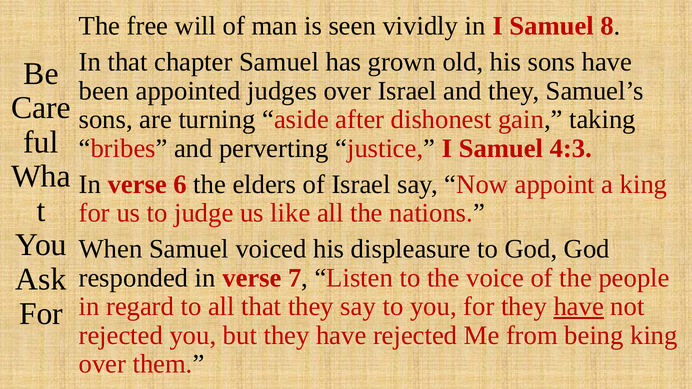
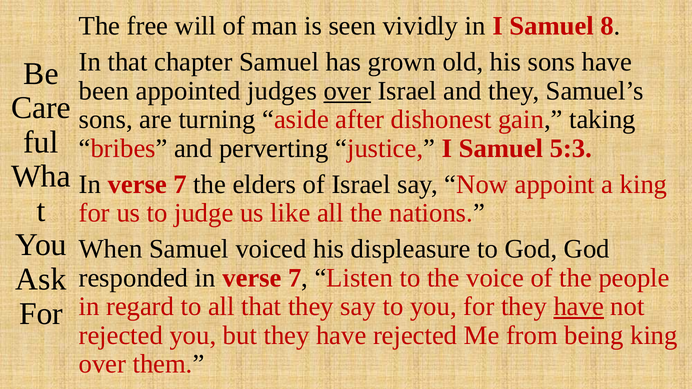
over at (347, 91) underline: none -> present
4:3: 4:3 -> 5:3
6 at (180, 184): 6 -> 7
